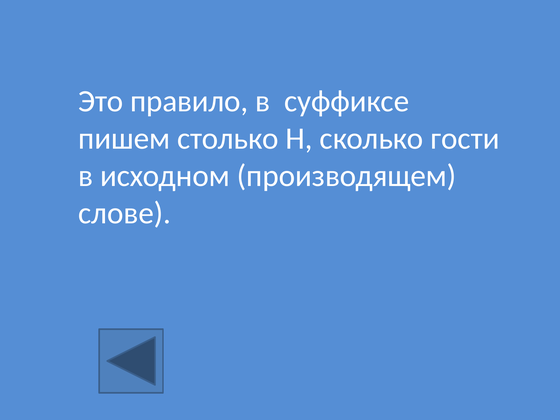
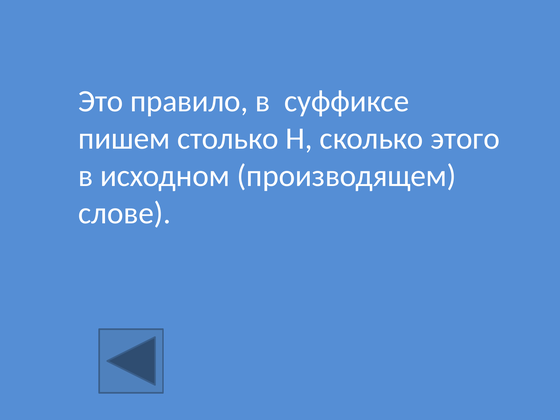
гости: гости -> этого
